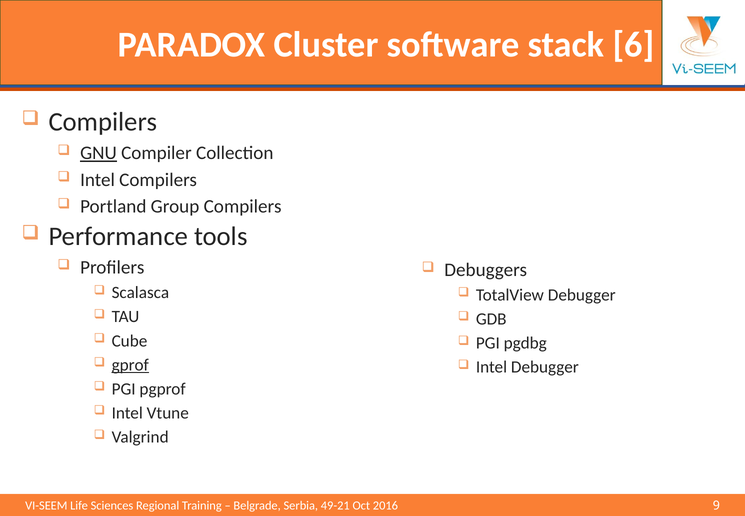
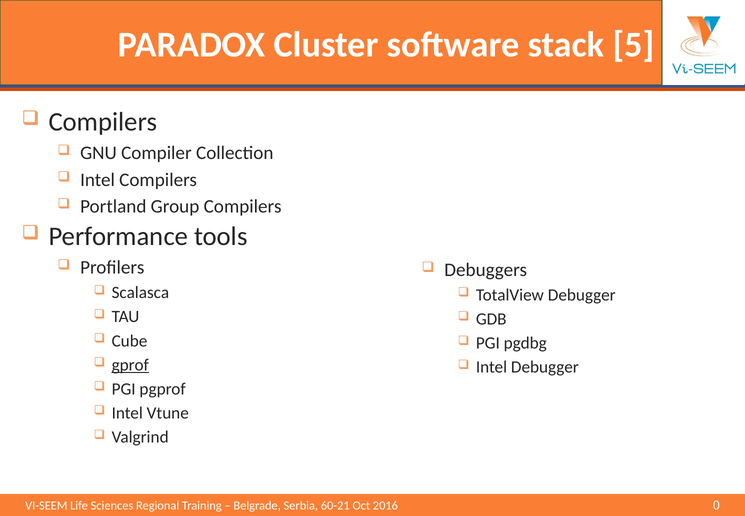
6: 6 -> 5
GNU underline: present -> none
49-21: 49-21 -> 60-21
9: 9 -> 0
